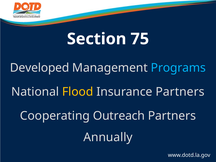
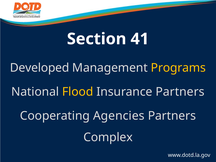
75: 75 -> 41
Programs colour: light blue -> yellow
Outreach: Outreach -> Agencies
Annually: Annually -> Complex
